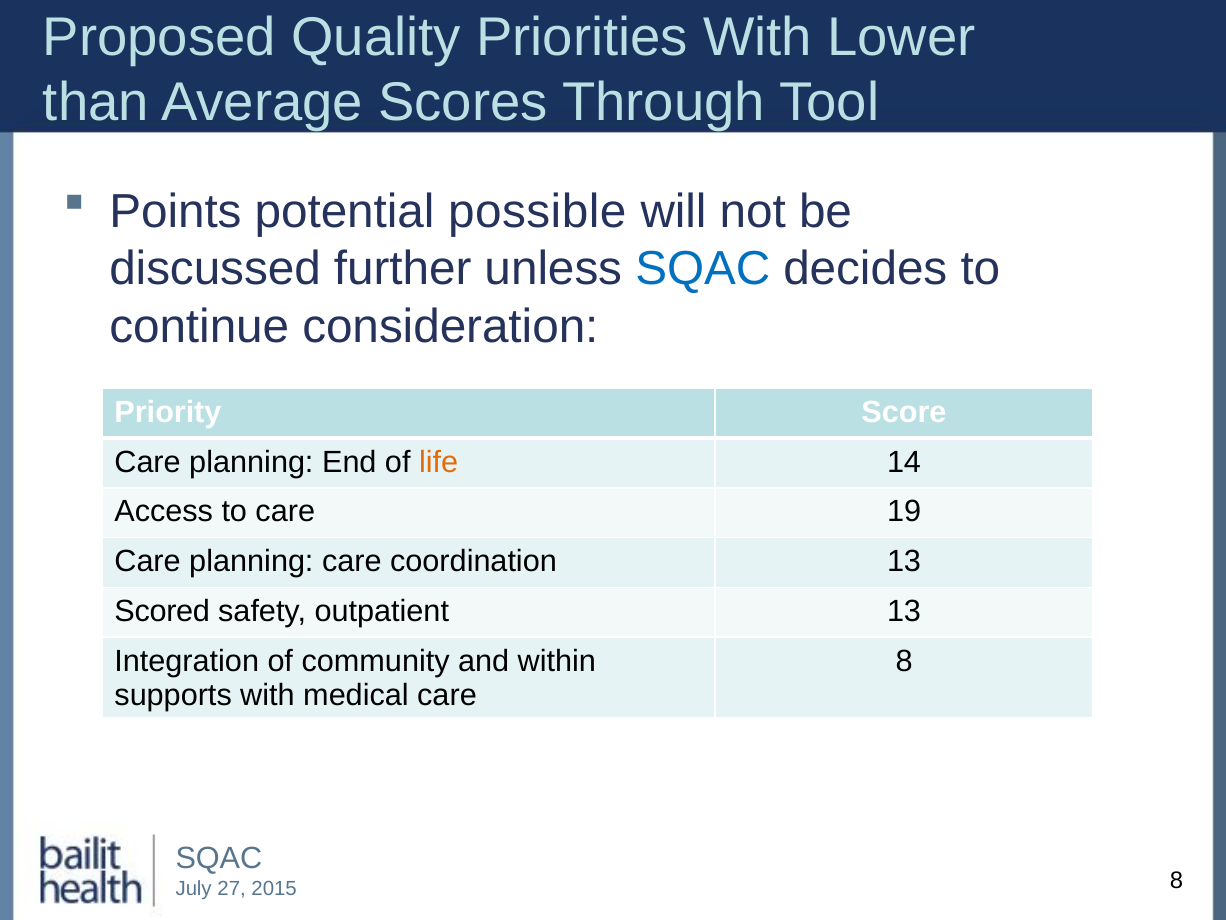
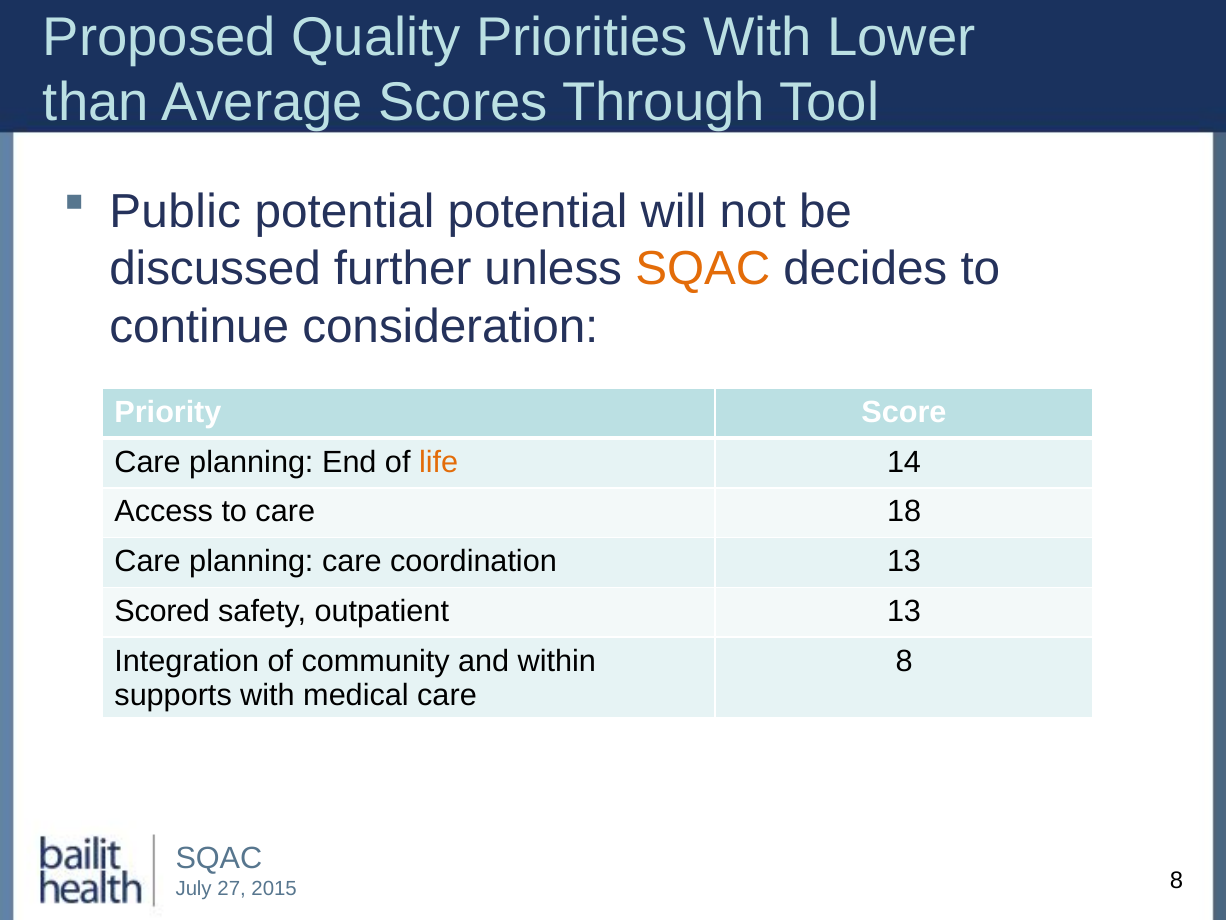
Points: Points -> Public
potential possible: possible -> potential
SQAC at (703, 269) colour: blue -> orange
19: 19 -> 18
